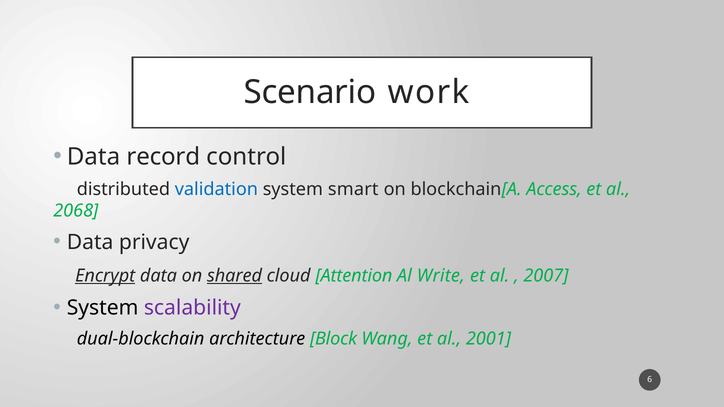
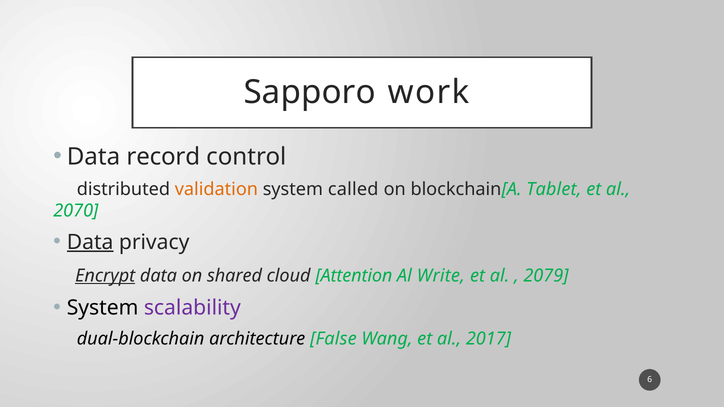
Scenario: Scenario -> Sapporo
validation colour: blue -> orange
smart: smart -> called
Access: Access -> Tablet
2068: 2068 -> 2070
Data at (90, 242) underline: none -> present
shared underline: present -> none
2007: 2007 -> 2079
Block: Block -> False
2001: 2001 -> 2017
